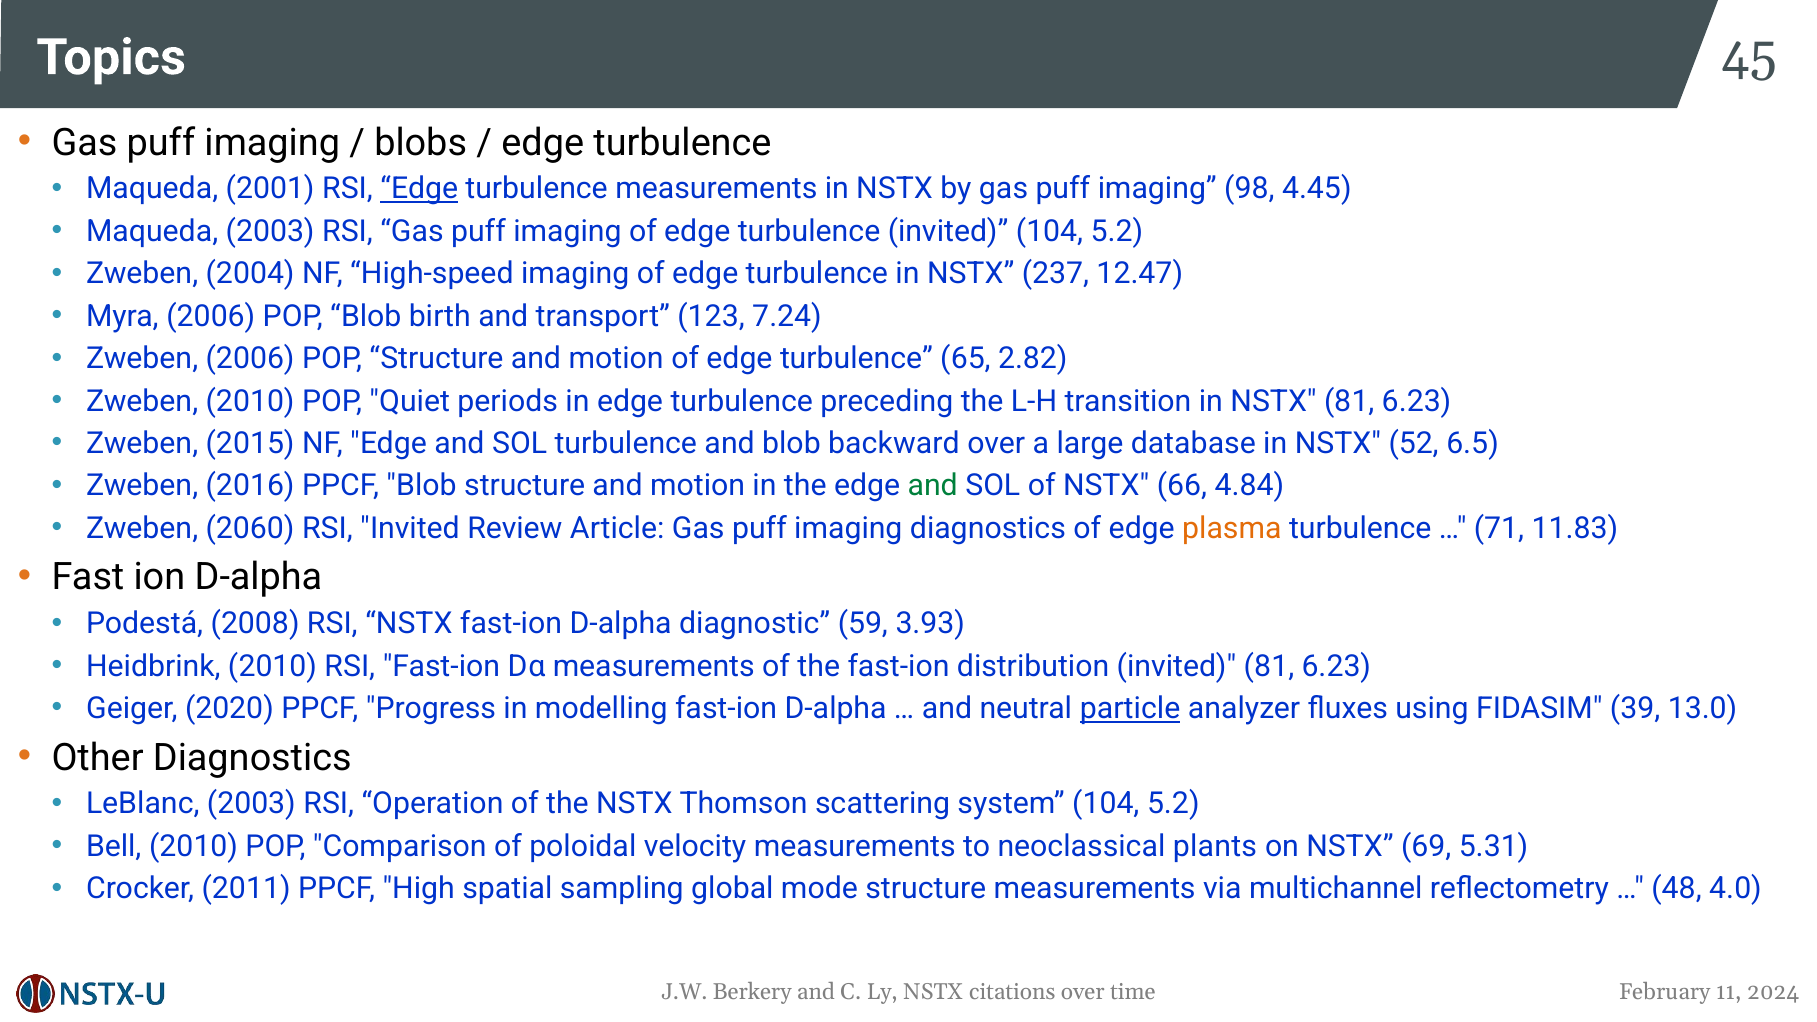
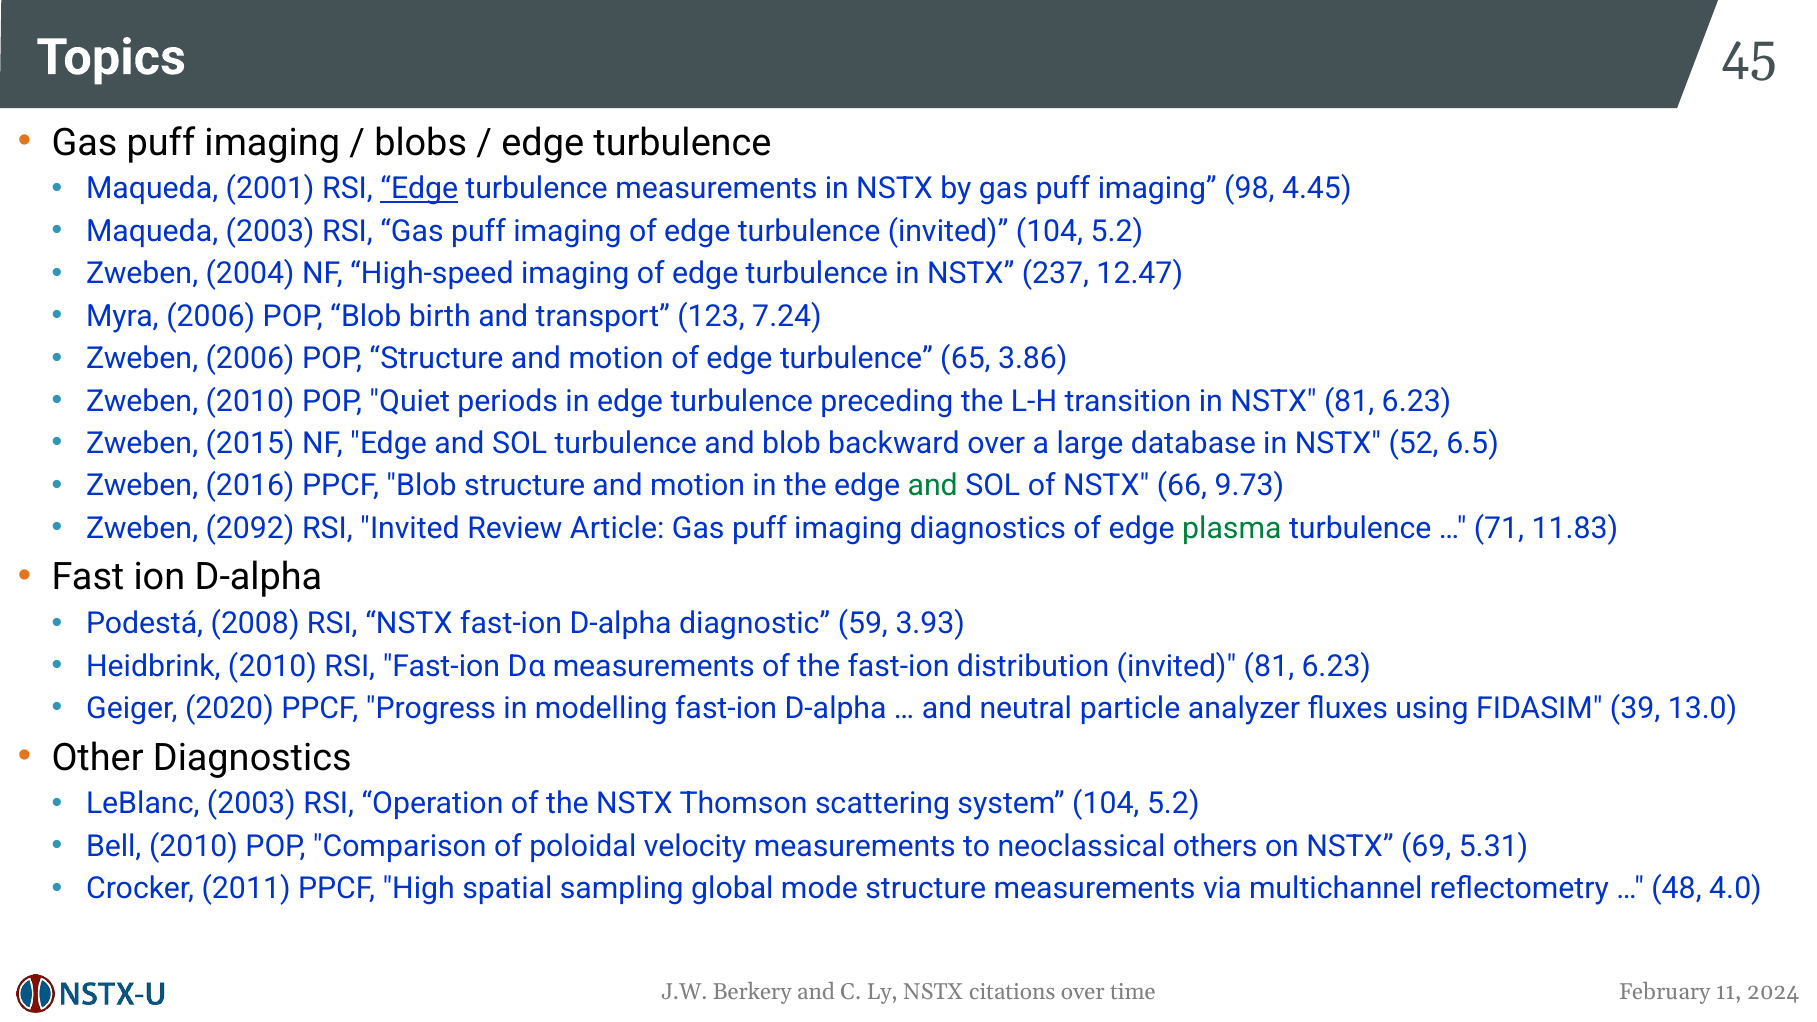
2.82: 2.82 -> 3.86
4.84: 4.84 -> 9.73
2060: 2060 -> 2092
plasma colour: orange -> green
particle underline: present -> none
plants: plants -> others
